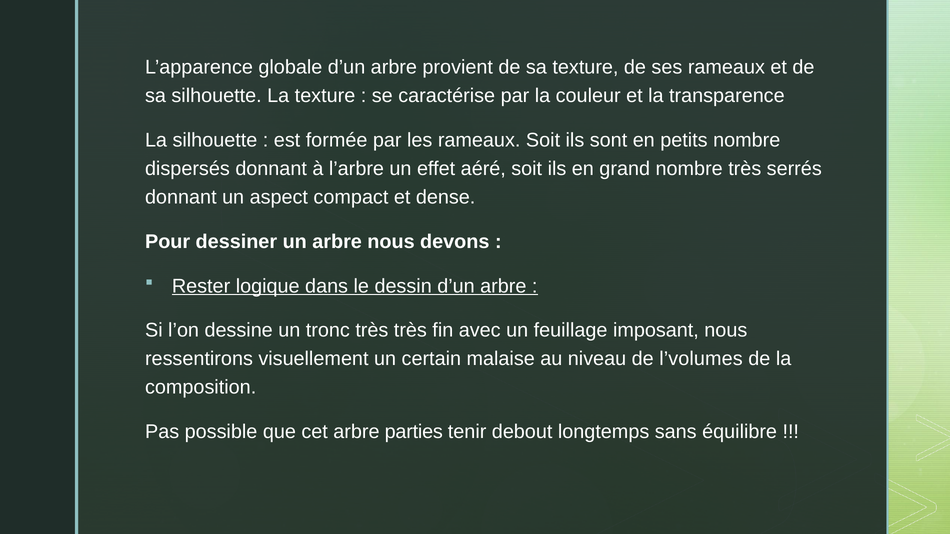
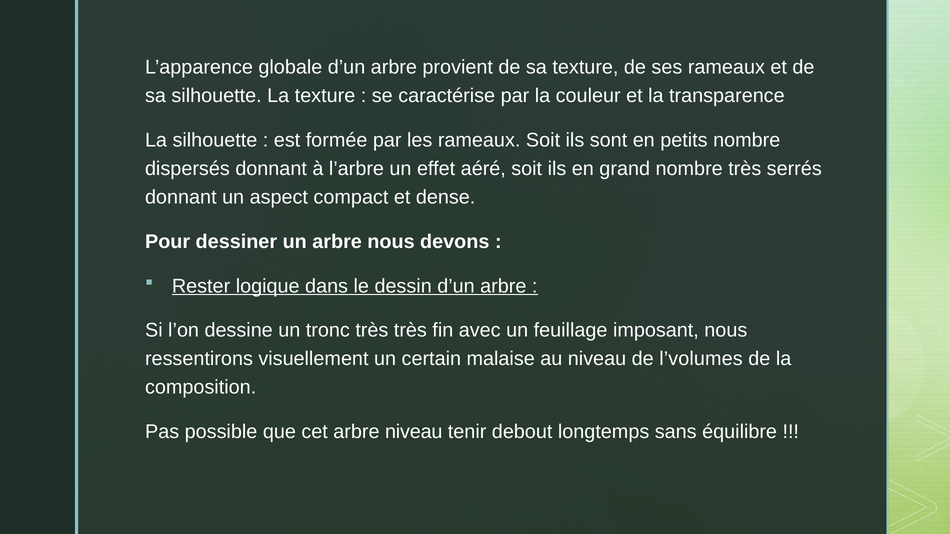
arbre parties: parties -> niveau
